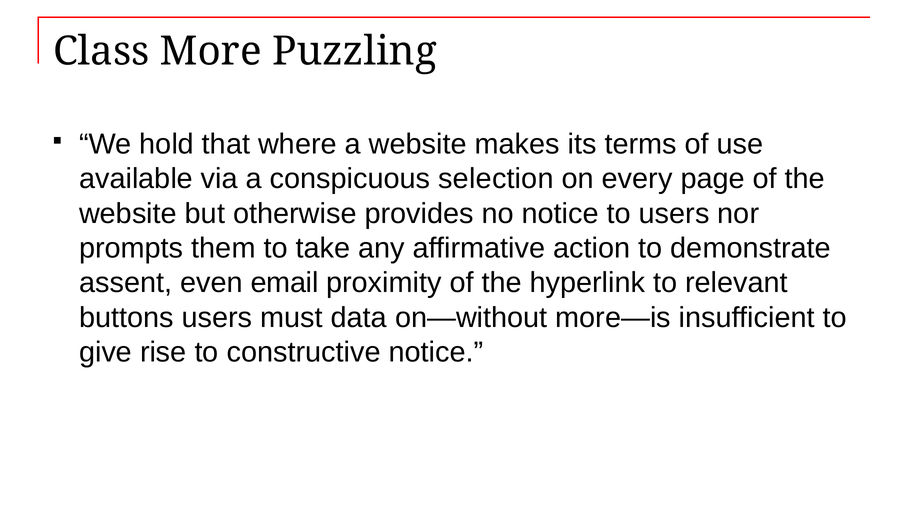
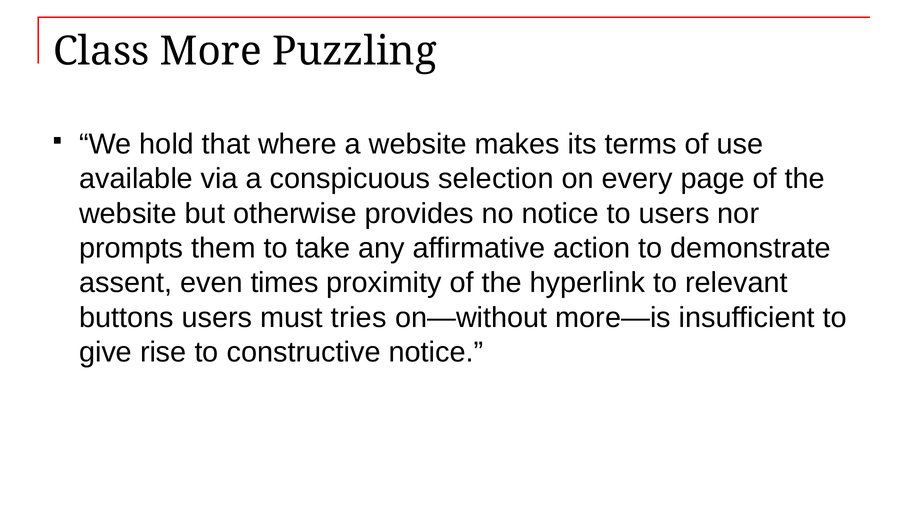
email: email -> times
data: data -> tries
